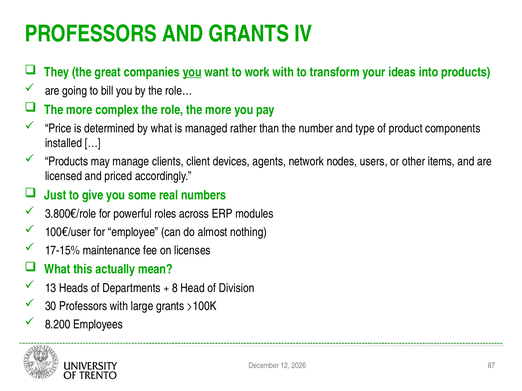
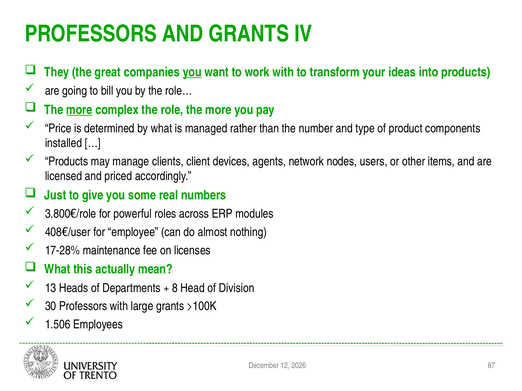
more at (79, 110) underline: none -> present
100€/user: 100€/user -> 408€/user
17-15%: 17-15% -> 17-28%
8.200: 8.200 -> 1.506
